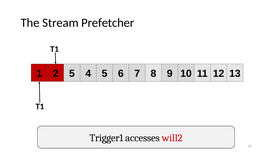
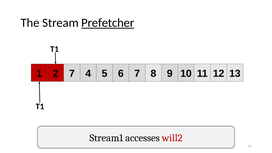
Prefetcher underline: none -> present
2 5: 5 -> 7
Trigger1: Trigger1 -> Stream1
